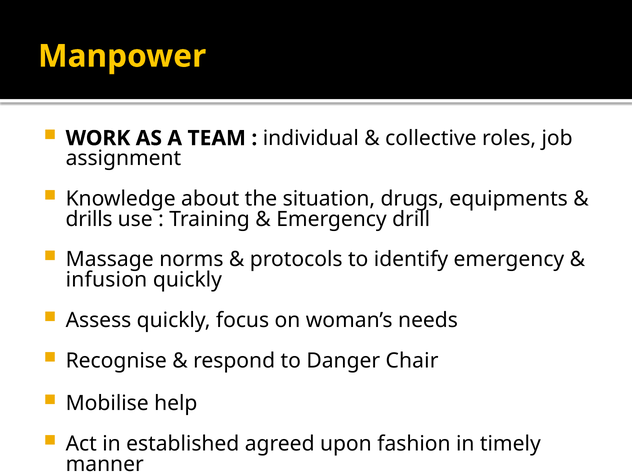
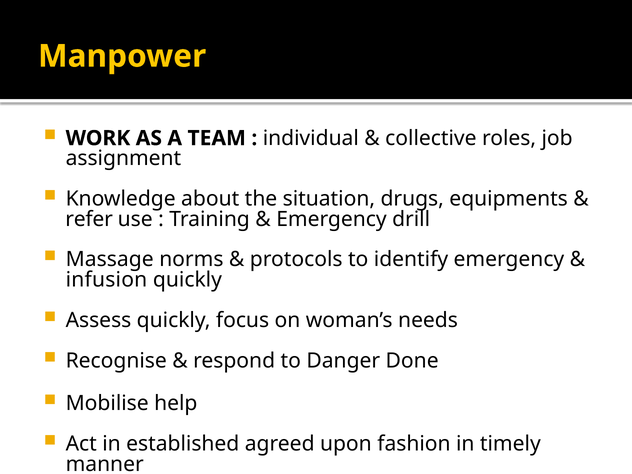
drills: drills -> refer
Chair: Chair -> Done
